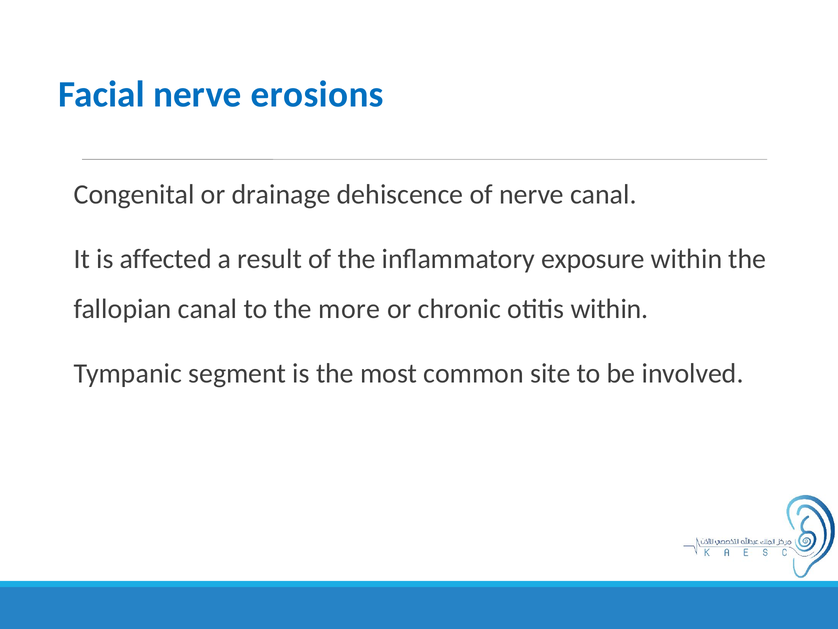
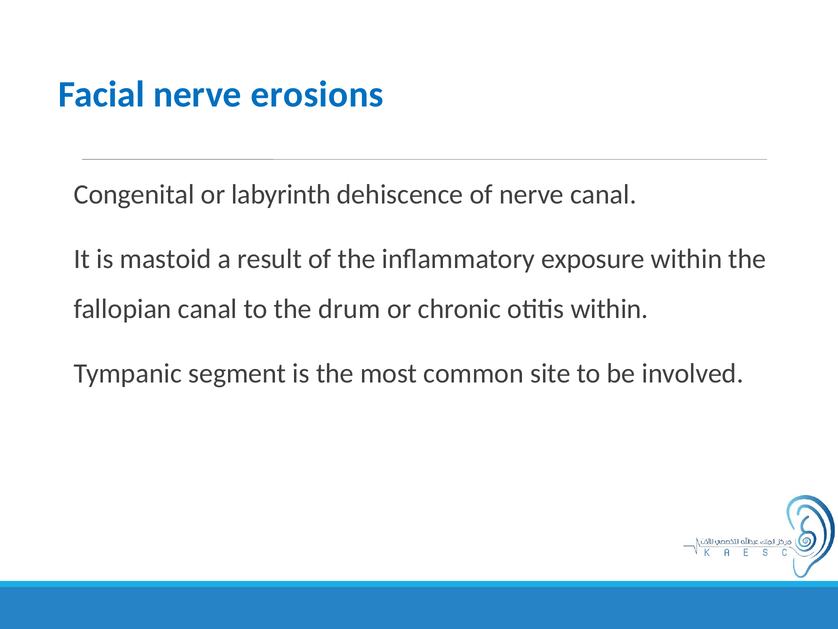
drainage: drainage -> labyrinth
affected: affected -> mastoid
more: more -> drum
